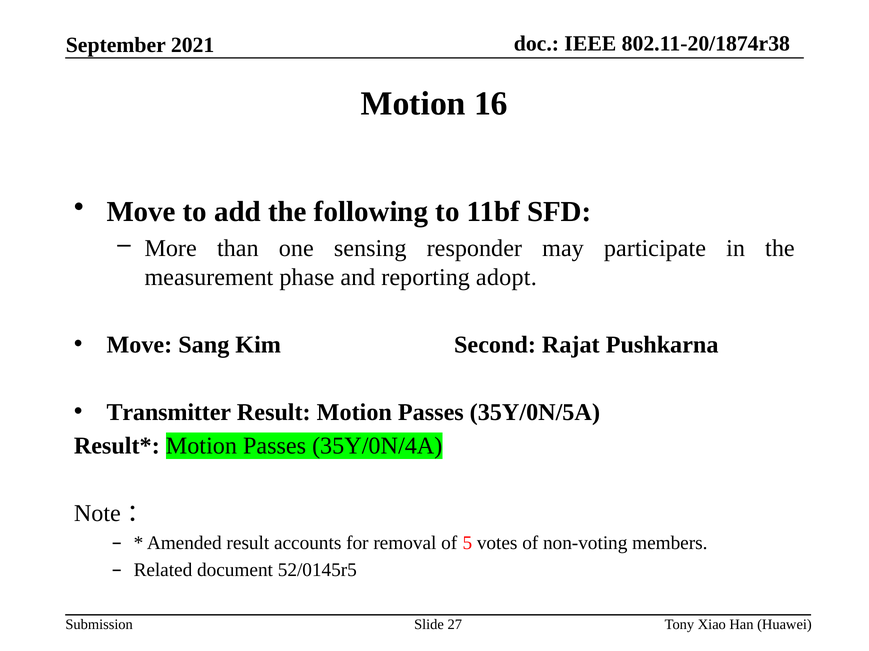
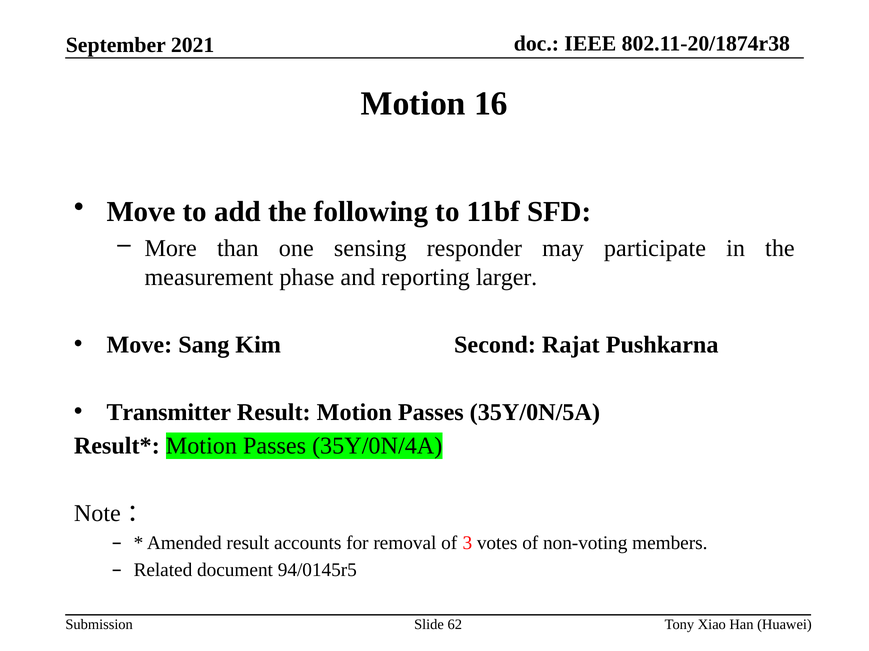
adopt: adopt -> larger
5: 5 -> 3
52/0145r5: 52/0145r5 -> 94/0145r5
27: 27 -> 62
